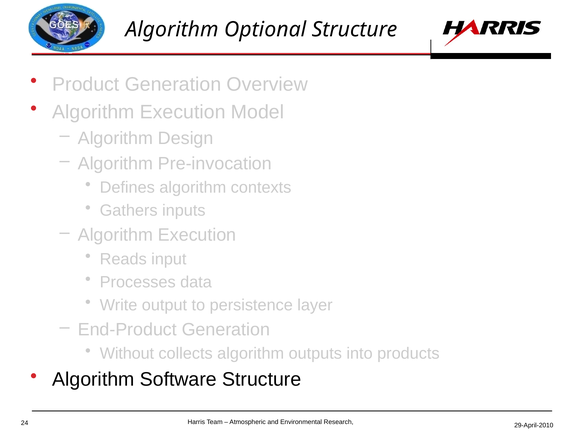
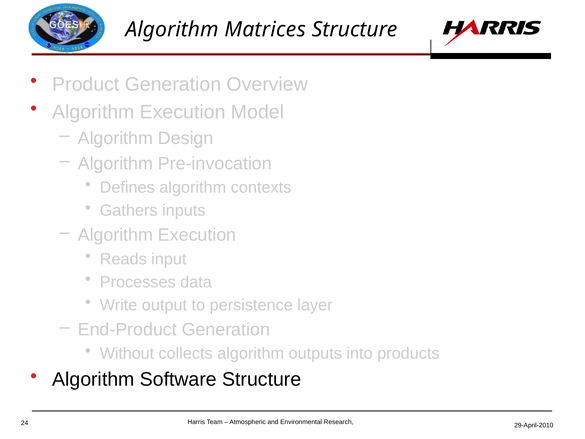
Optional: Optional -> Matrices
